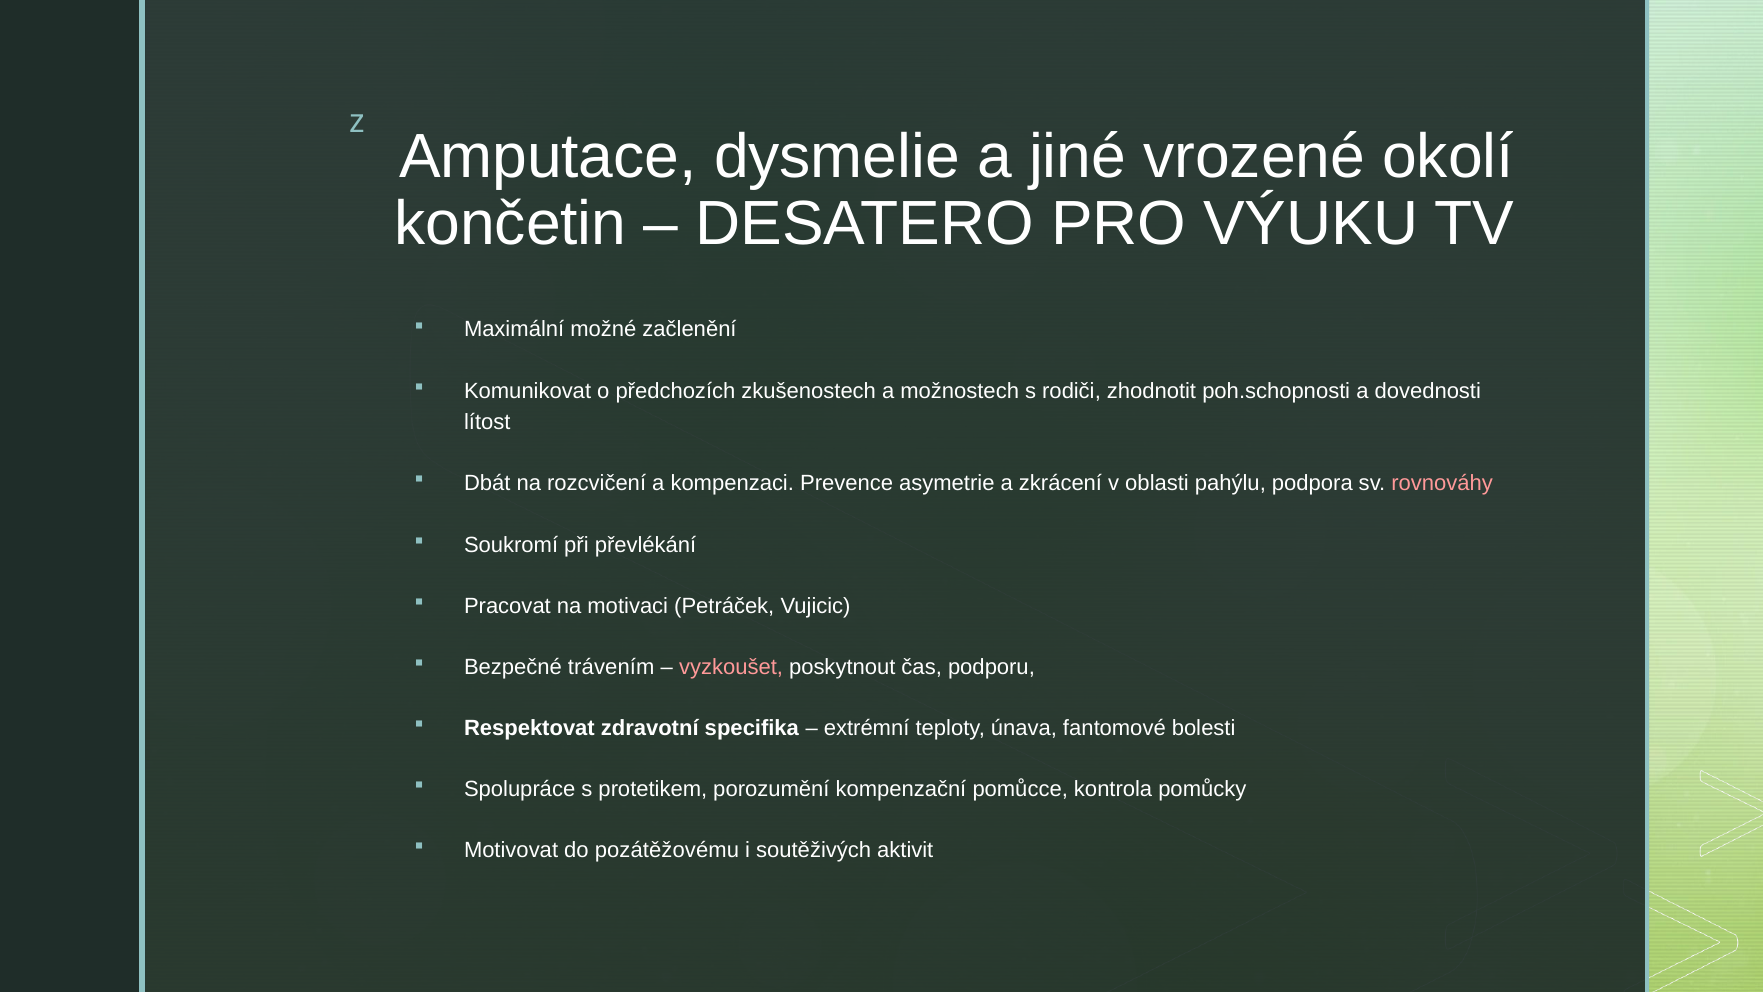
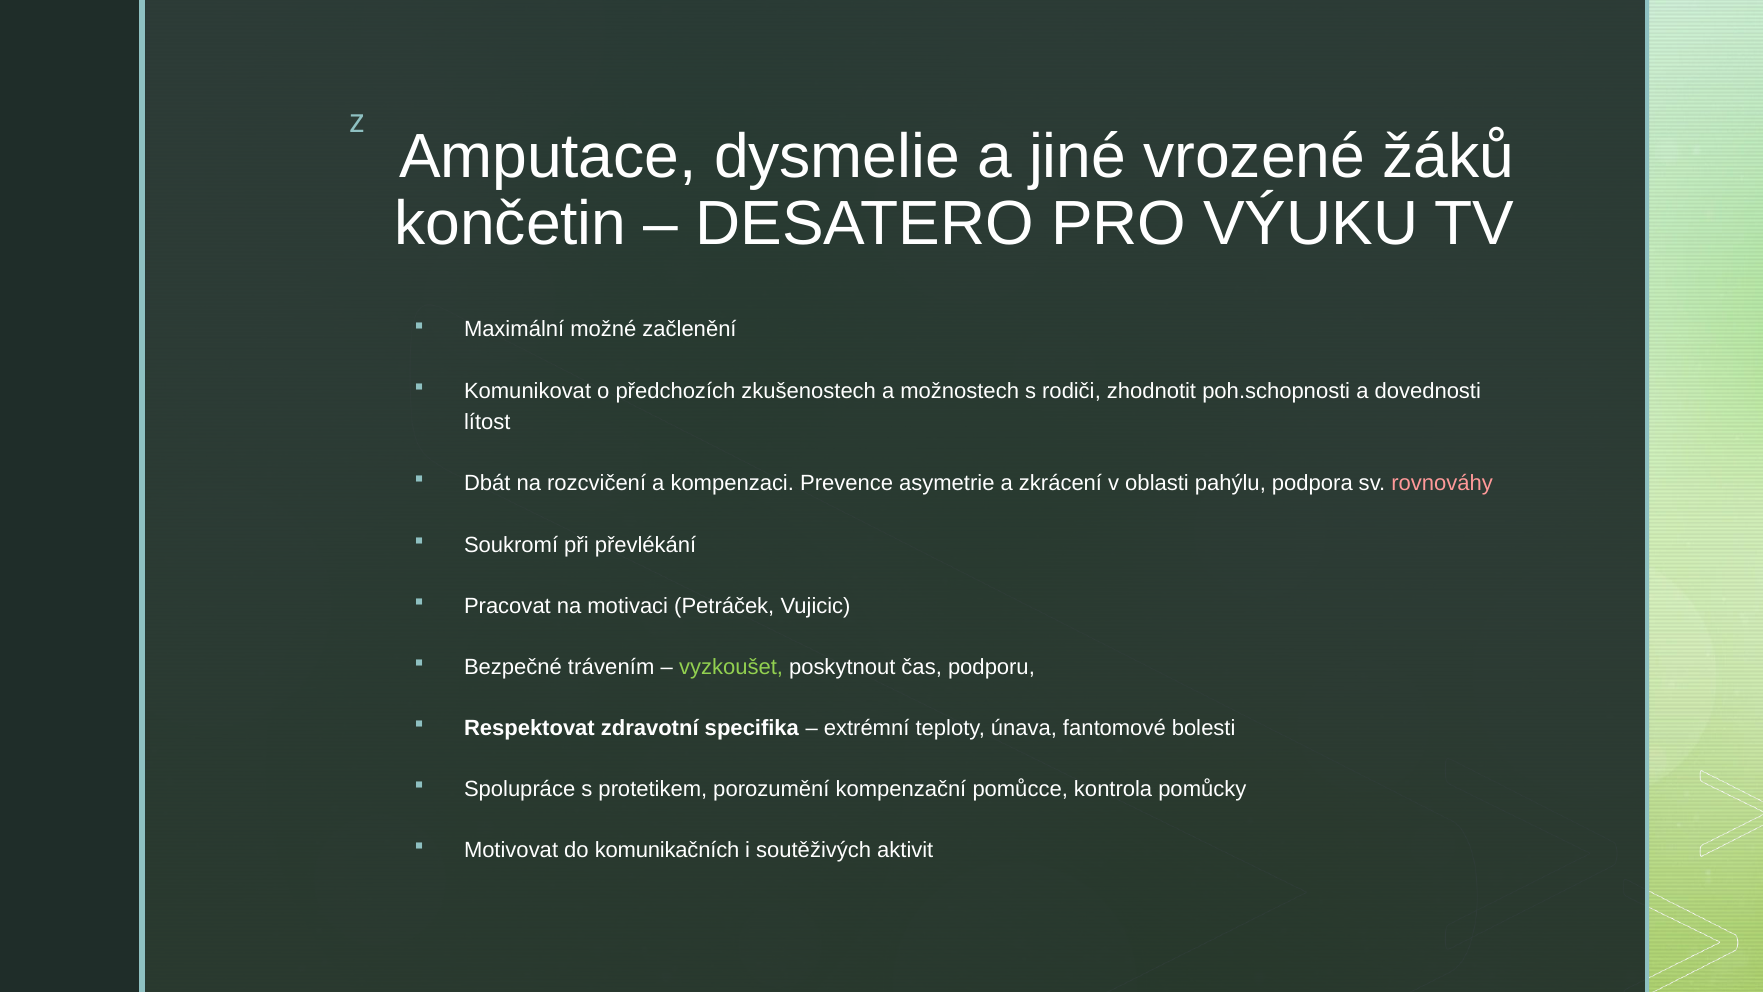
okolí: okolí -> žáků
vyzkoušet colour: pink -> light green
pozátěžovému: pozátěžovému -> komunikačních
